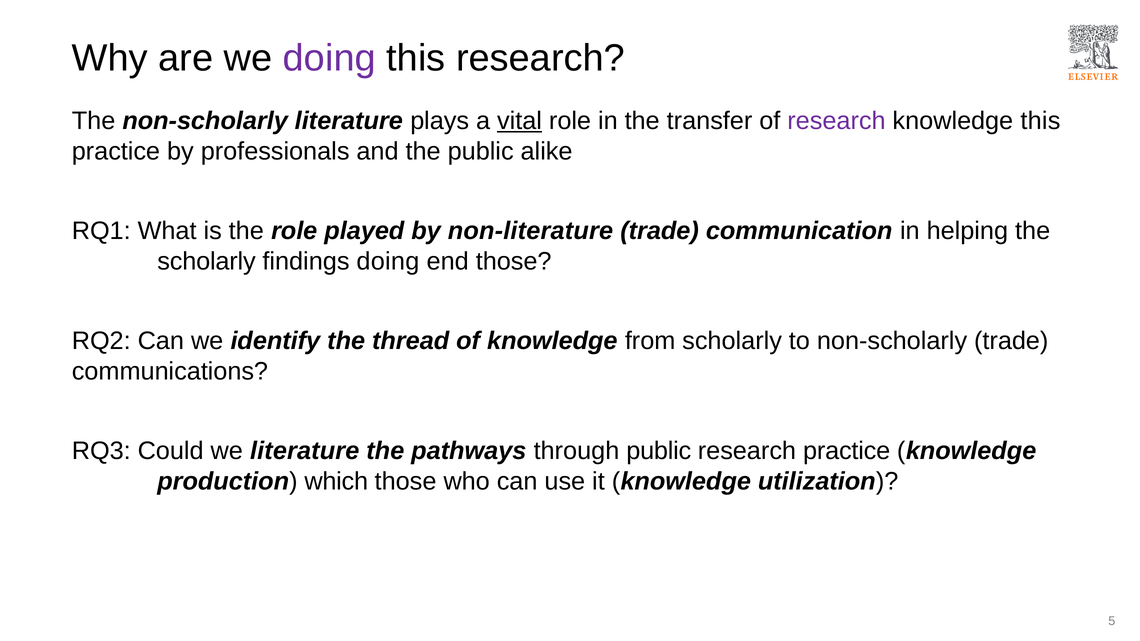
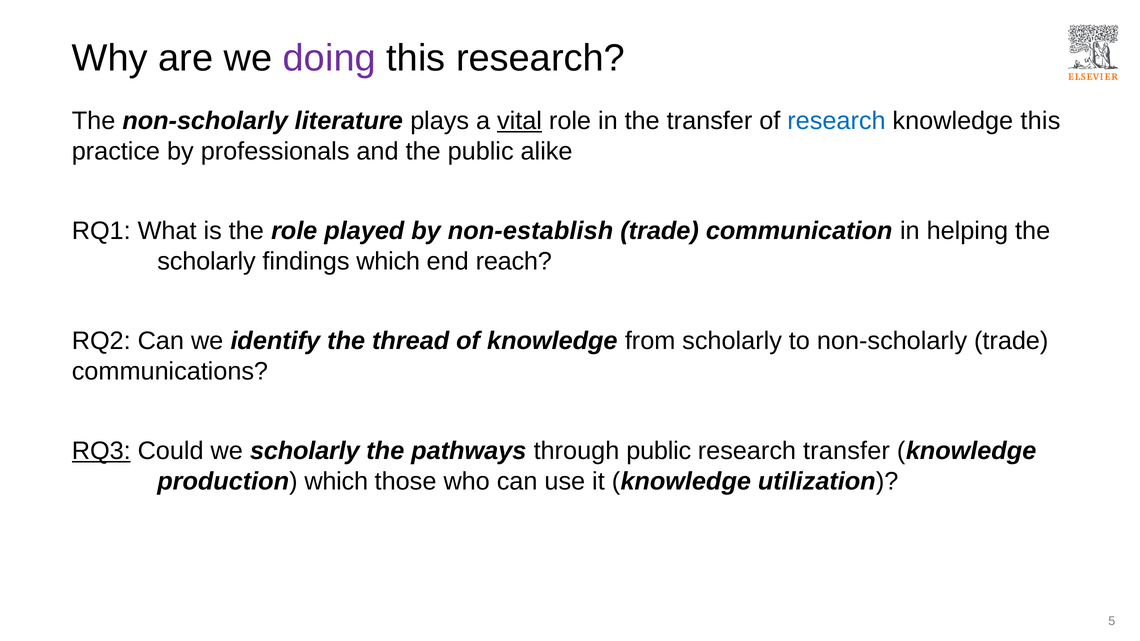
research at (836, 121) colour: purple -> blue
non-literature: non-literature -> non-establish
findings doing: doing -> which
end those: those -> reach
RQ3 underline: none -> present
we literature: literature -> scholarly
research practice: practice -> transfer
